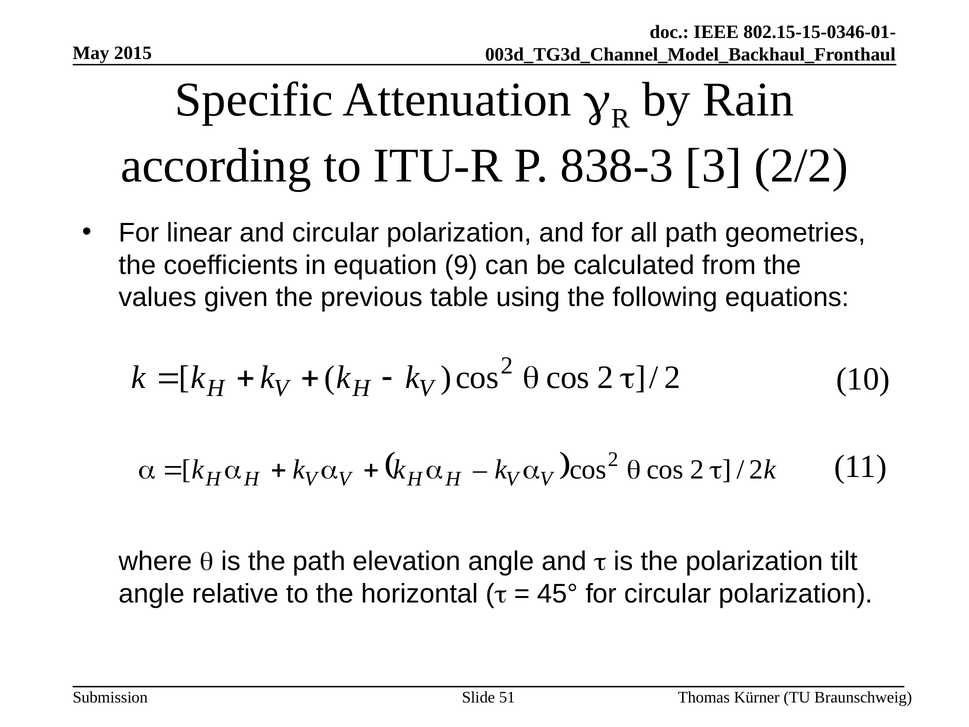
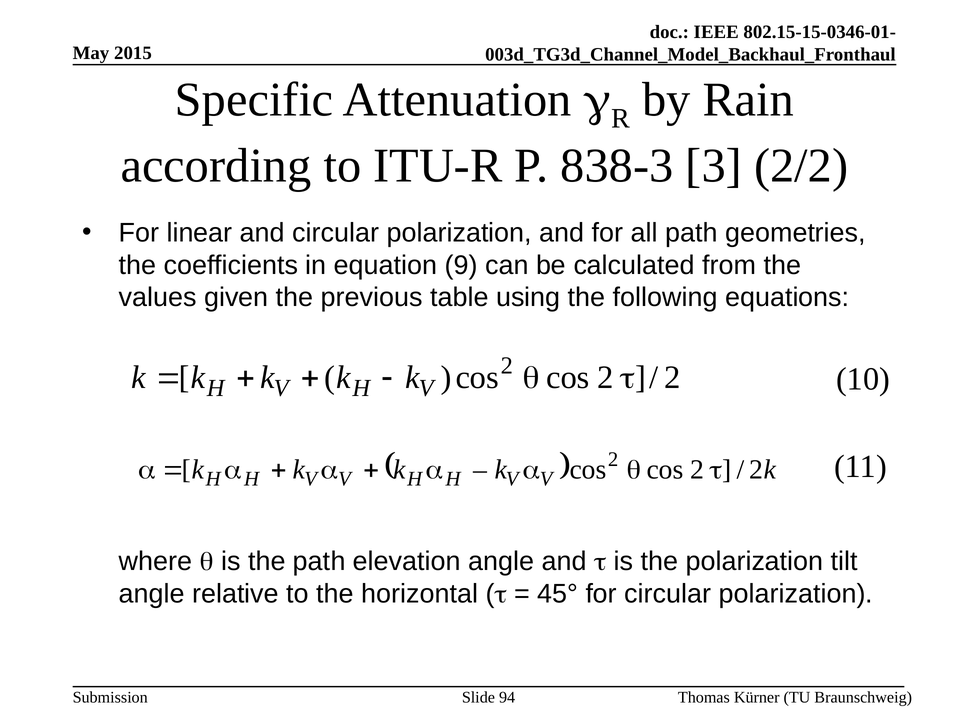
51: 51 -> 94
